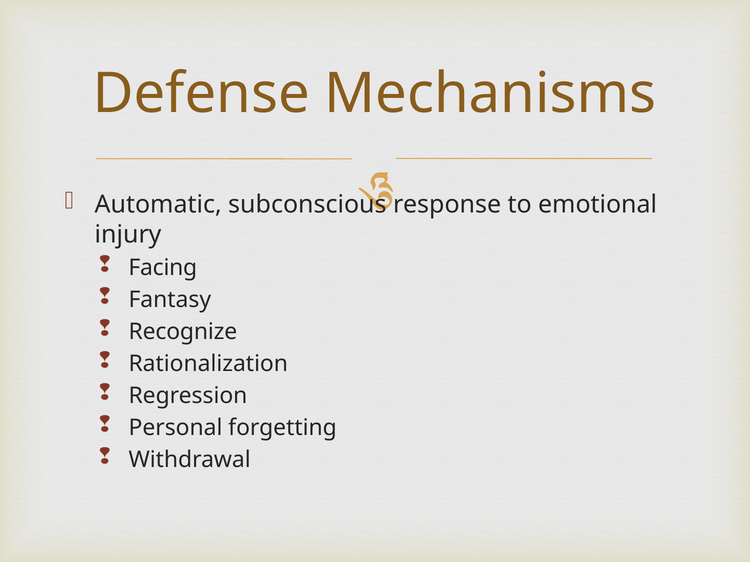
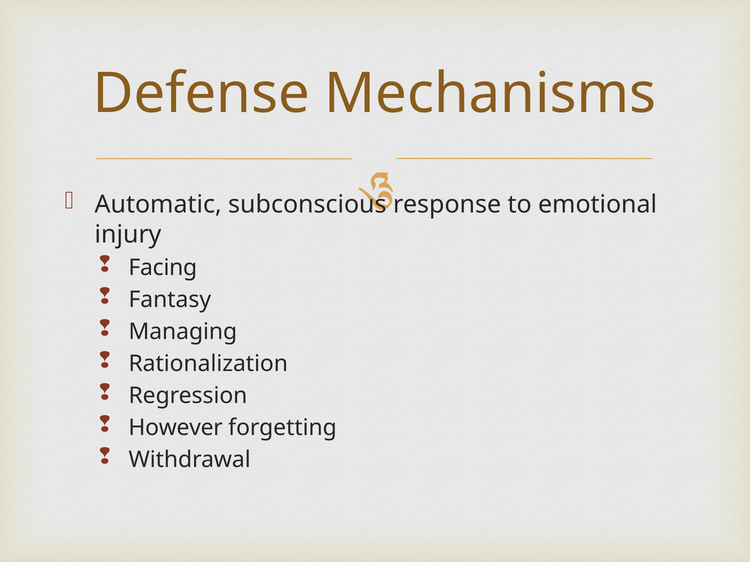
Recognize: Recognize -> Managing
Personal: Personal -> However
